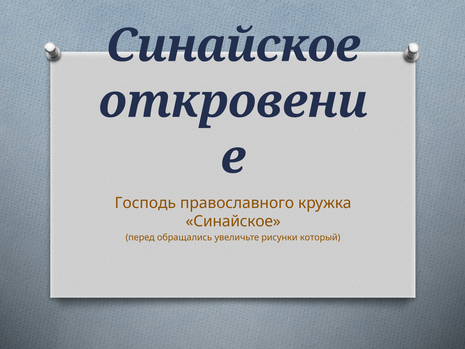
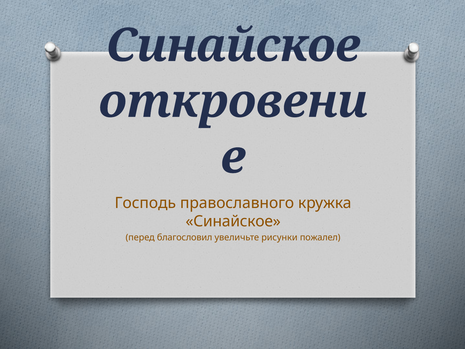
обращались: обращались -> благословил
который: который -> пожалел
